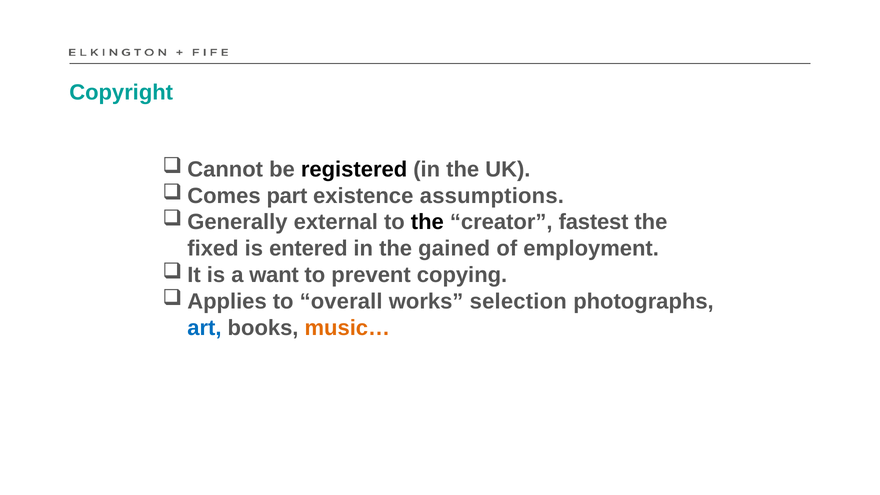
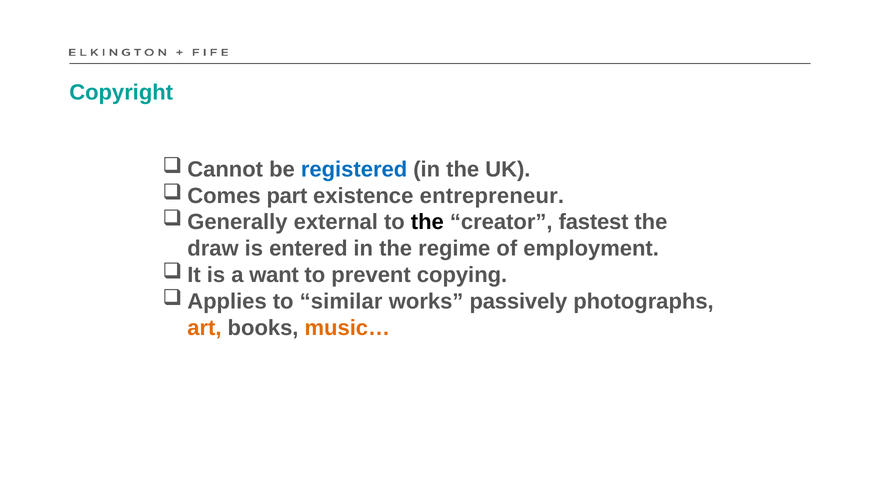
registered colour: black -> blue
assumptions: assumptions -> entrepreneur
fixed: fixed -> draw
gained: gained -> regime
overall: overall -> similar
selection: selection -> passively
art colour: blue -> orange
